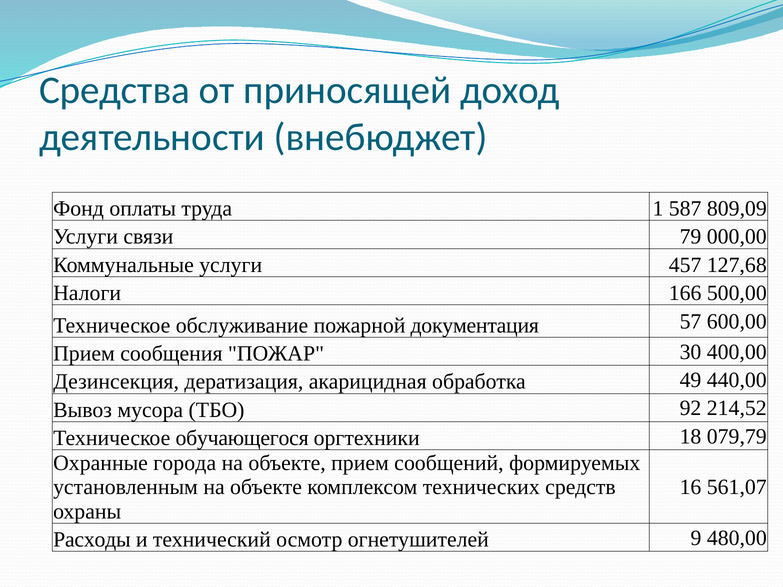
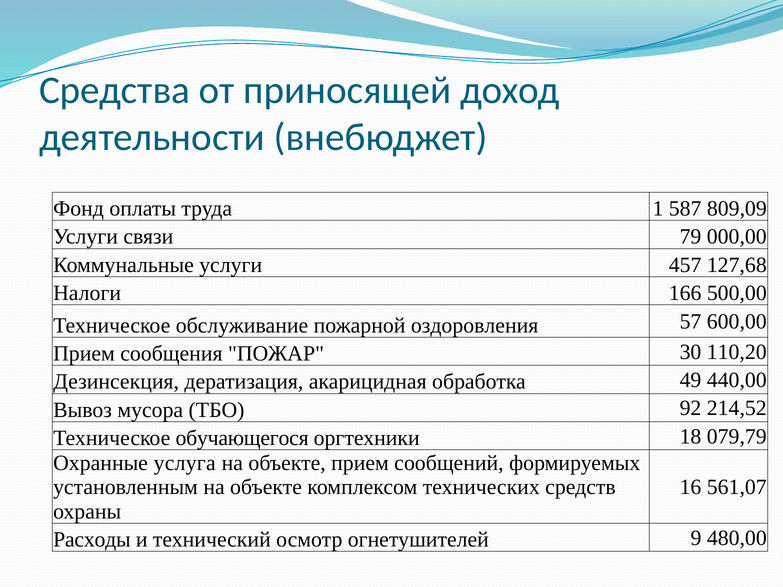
документация: документация -> оздоровления
400,00: 400,00 -> 110,20
города: города -> услуга
